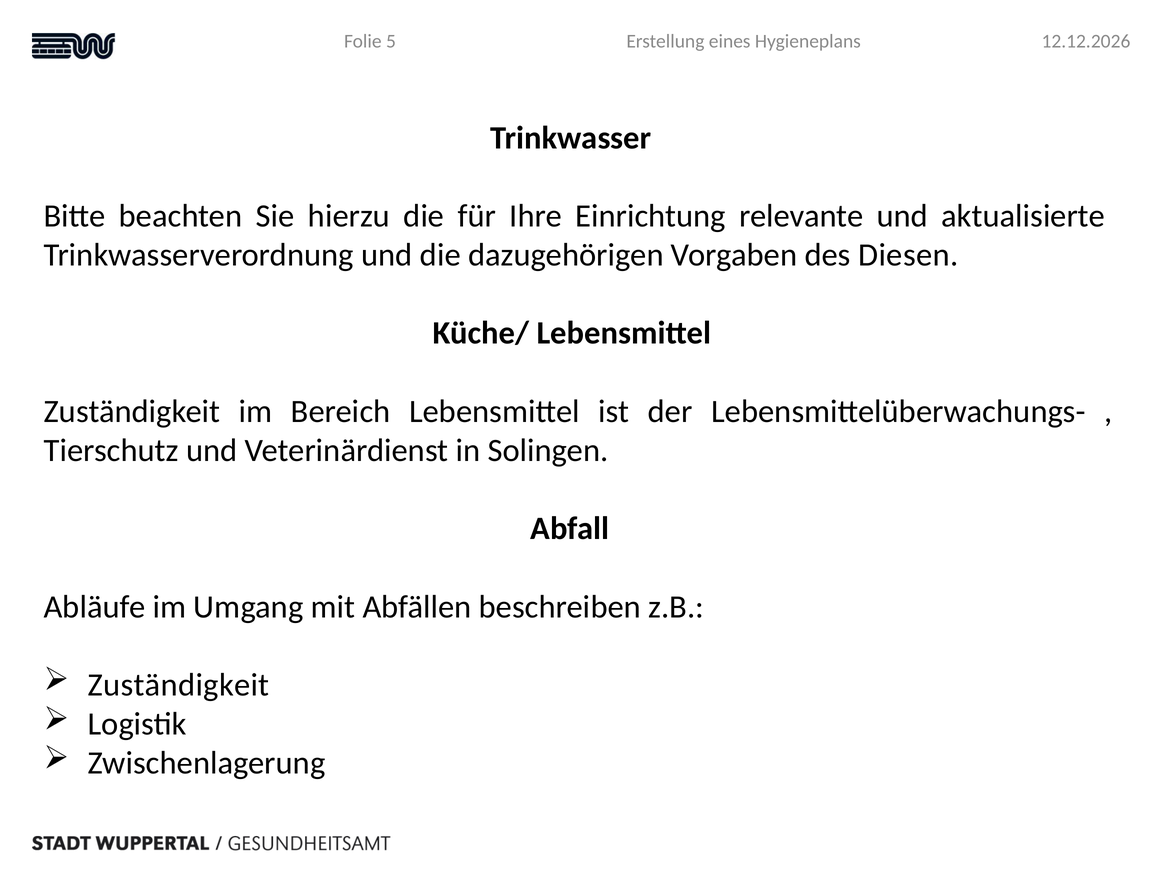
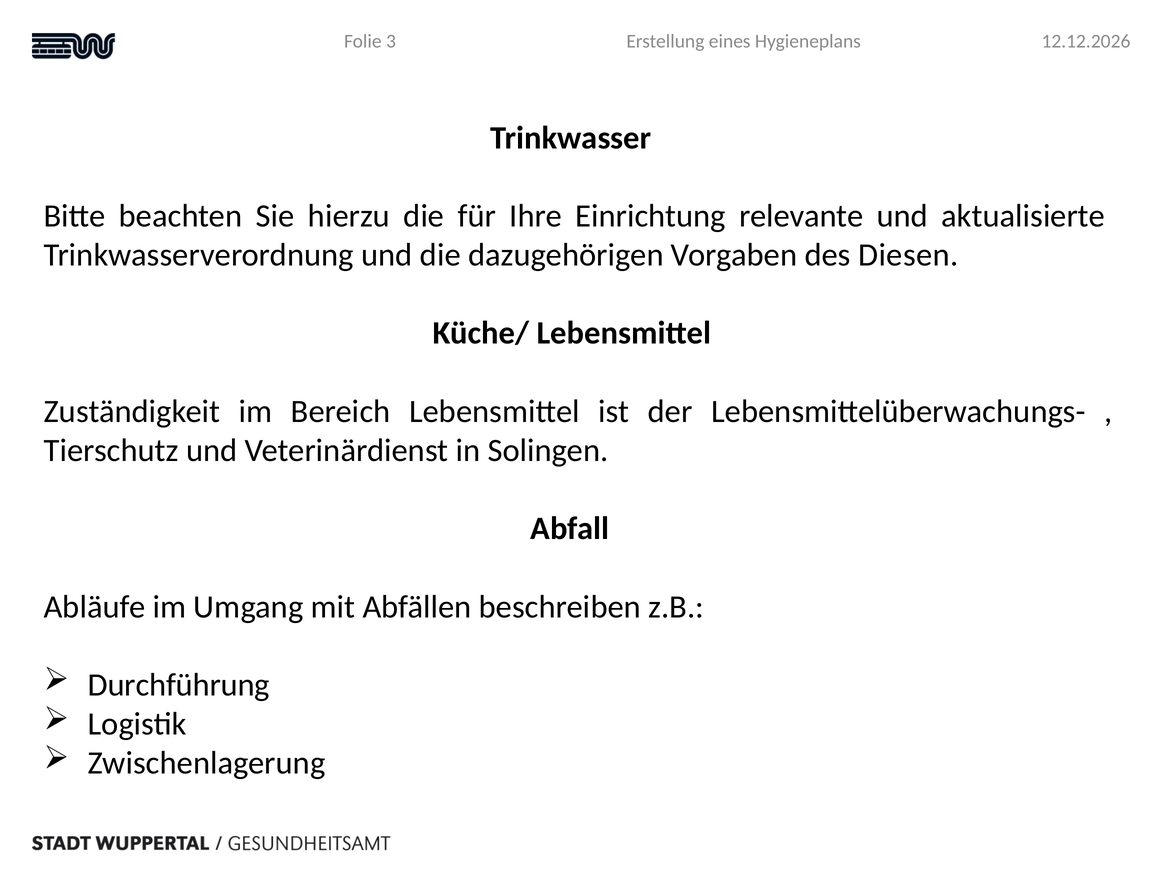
5: 5 -> 3
Zuständigkeit at (178, 685): Zuständigkeit -> Durchführung
